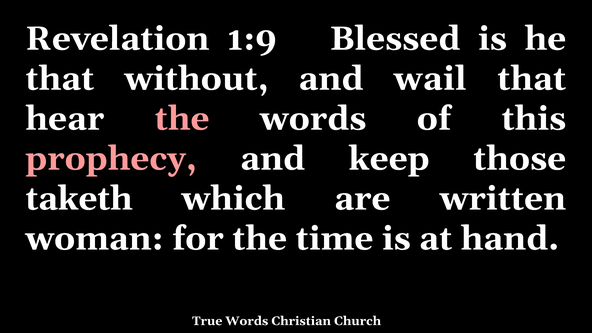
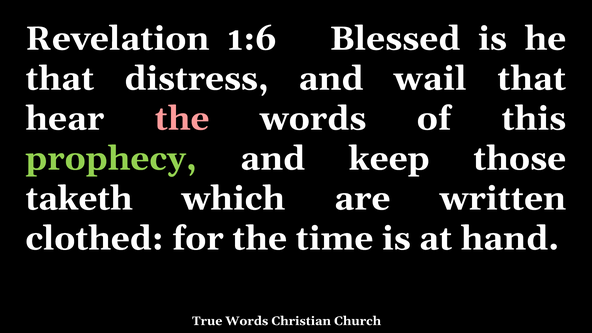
1:9: 1:9 -> 1:6
without: without -> distress
prophecy colour: pink -> light green
woman: woman -> clothed
